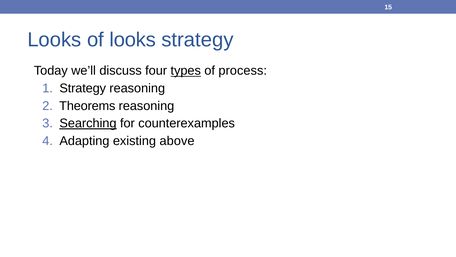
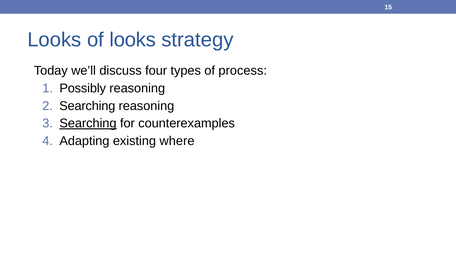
types underline: present -> none
Strategy at (83, 88): Strategy -> Possibly
Theorems at (87, 106): Theorems -> Searching
above: above -> where
